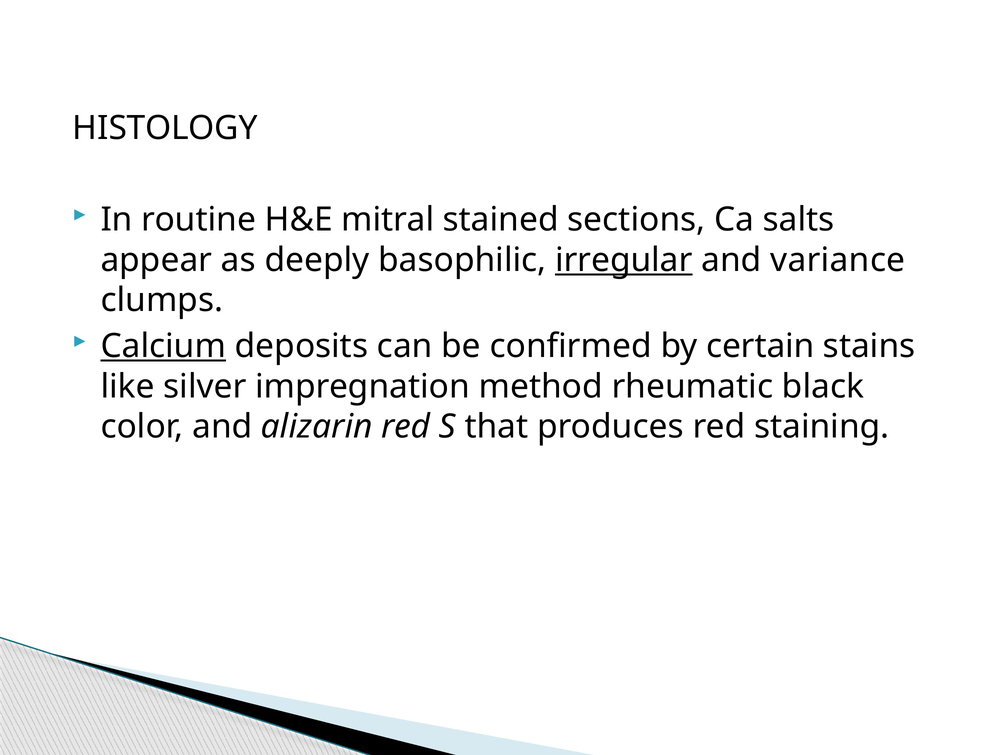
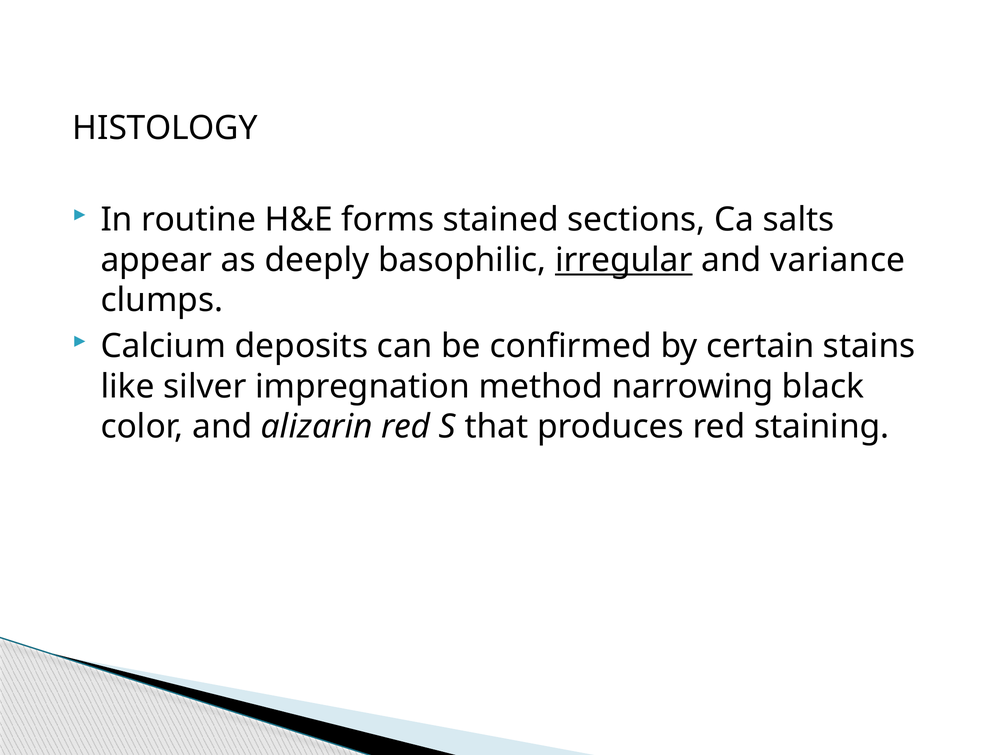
mitral: mitral -> forms
Calcium underline: present -> none
rheumatic: rheumatic -> narrowing
